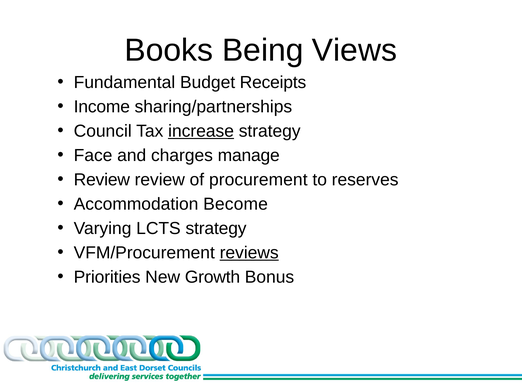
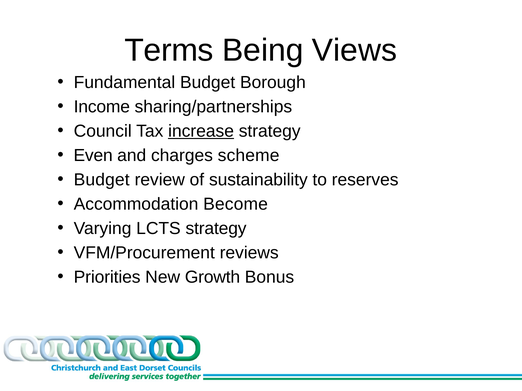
Books: Books -> Terms
Receipts: Receipts -> Borough
Face: Face -> Even
manage: manage -> scheme
Review at (102, 180): Review -> Budget
procurement: procurement -> sustainability
reviews underline: present -> none
